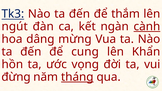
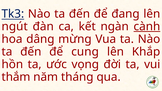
thắm: thắm -> đang
Khẩn: Khẩn -> Khắp
đừng: đừng -> thắm
tháng underline: present -> none
